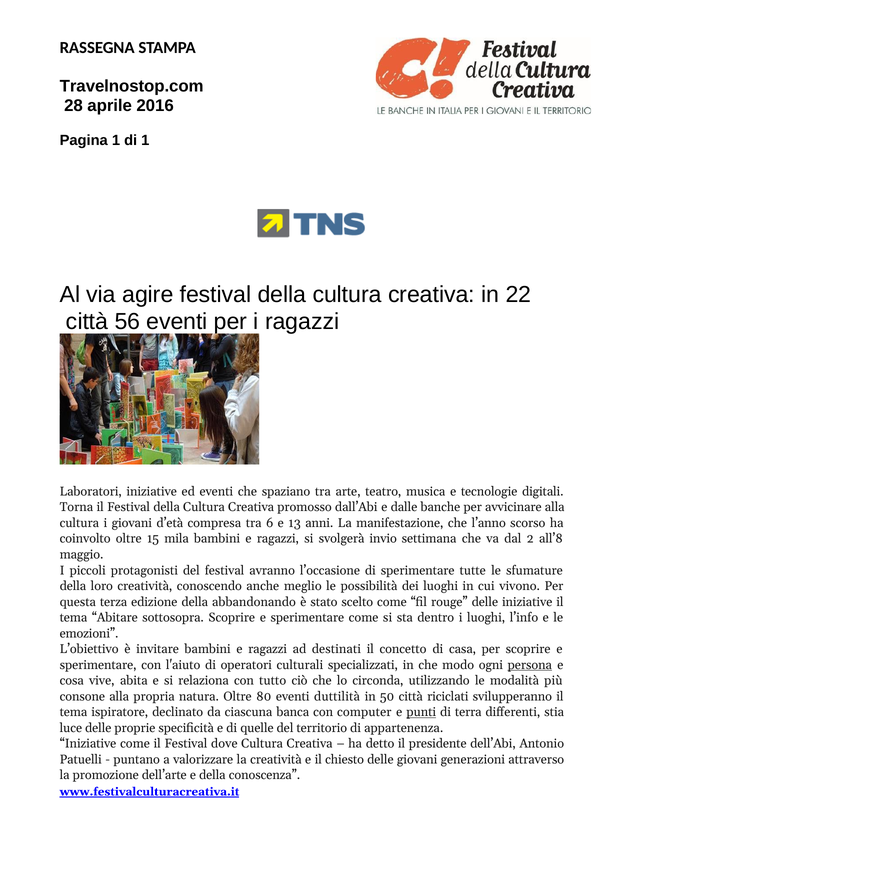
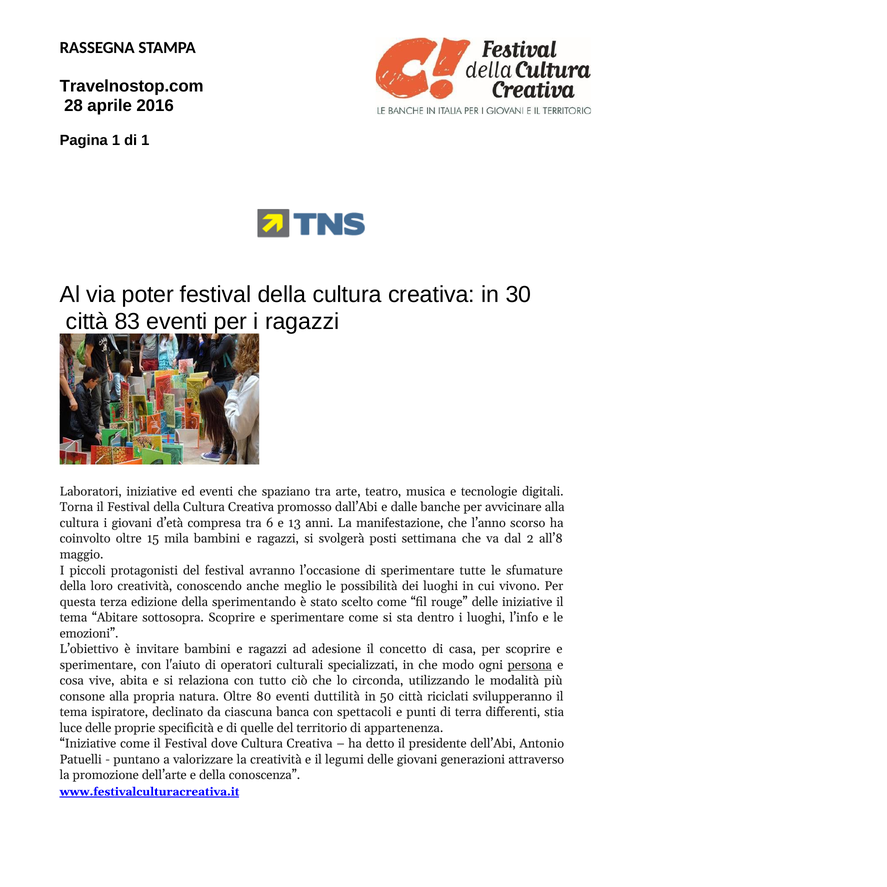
agire: agire -> poter
22: 22 -> 30
56: 56 -> 83
invio: invio -> posti
abbandonando: abbandonando -> sperimentando
destinati: destinati -> adesione
computer: computer -> spettacoli
punti underline: present -> none
chiesto: chiesto -> legumi
